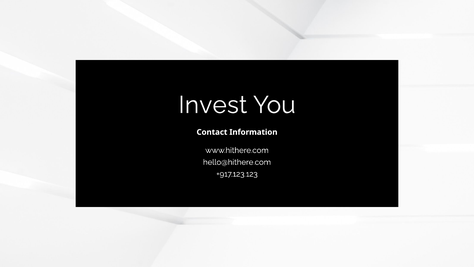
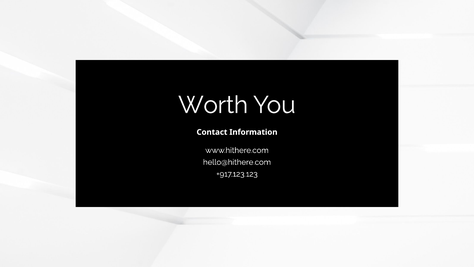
Invest: Invest -> Worth
